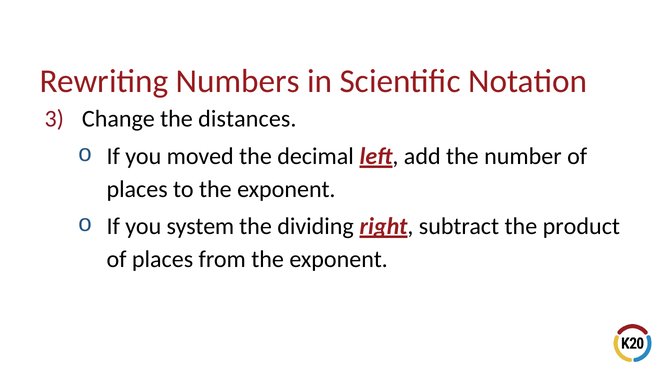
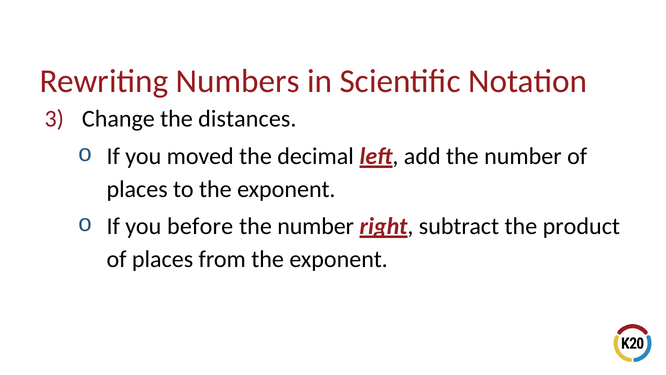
system: system -> before
dividing at (316, 226): dividing -> number
